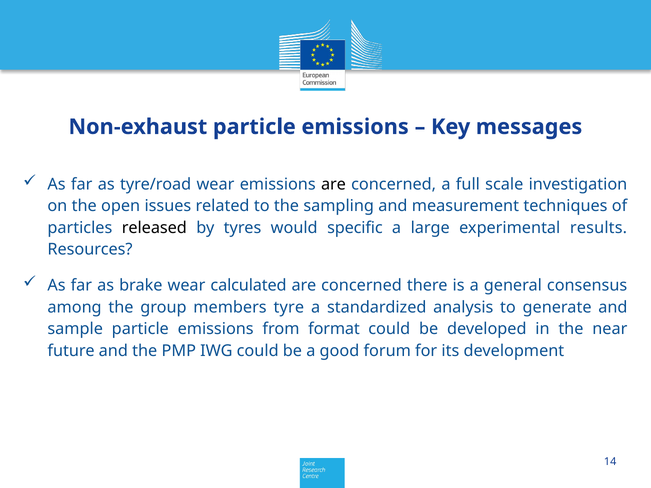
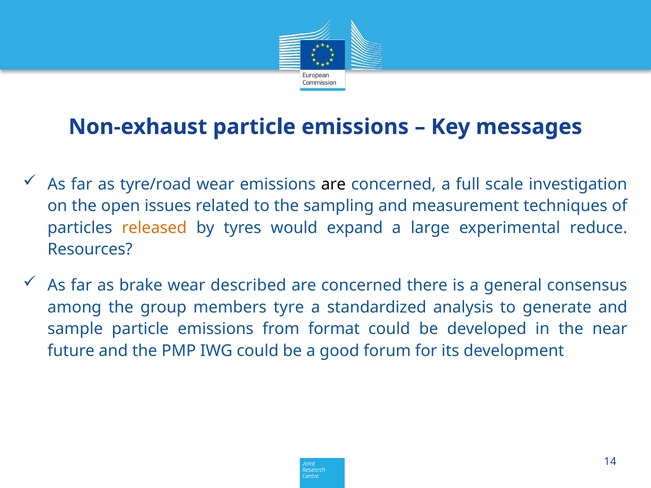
released colour: black -> orange
specific: specific -> expand
results: results -> reduce
calculated: calculated -> described
